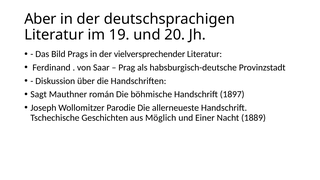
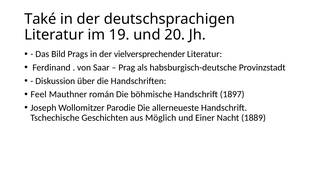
Aber: Aber -> Také
Sagt: Sagt -> Feel
